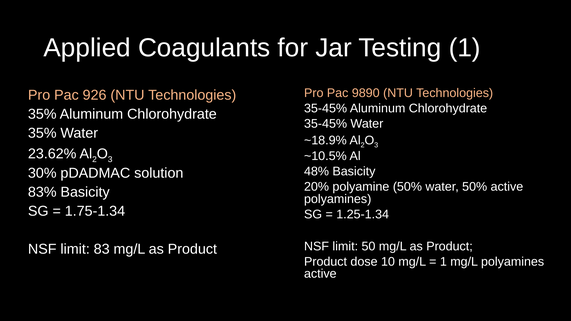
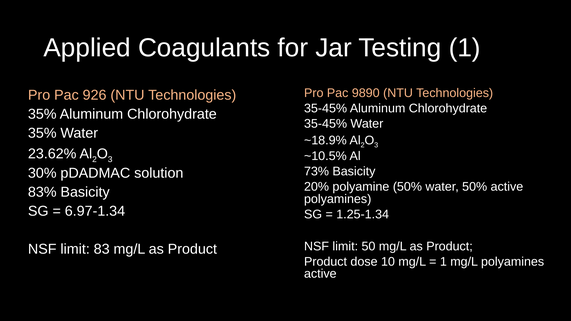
48%: 48% -> 73%
1.75-1.34: 1.75-1.34 -> 6.97-1.34
